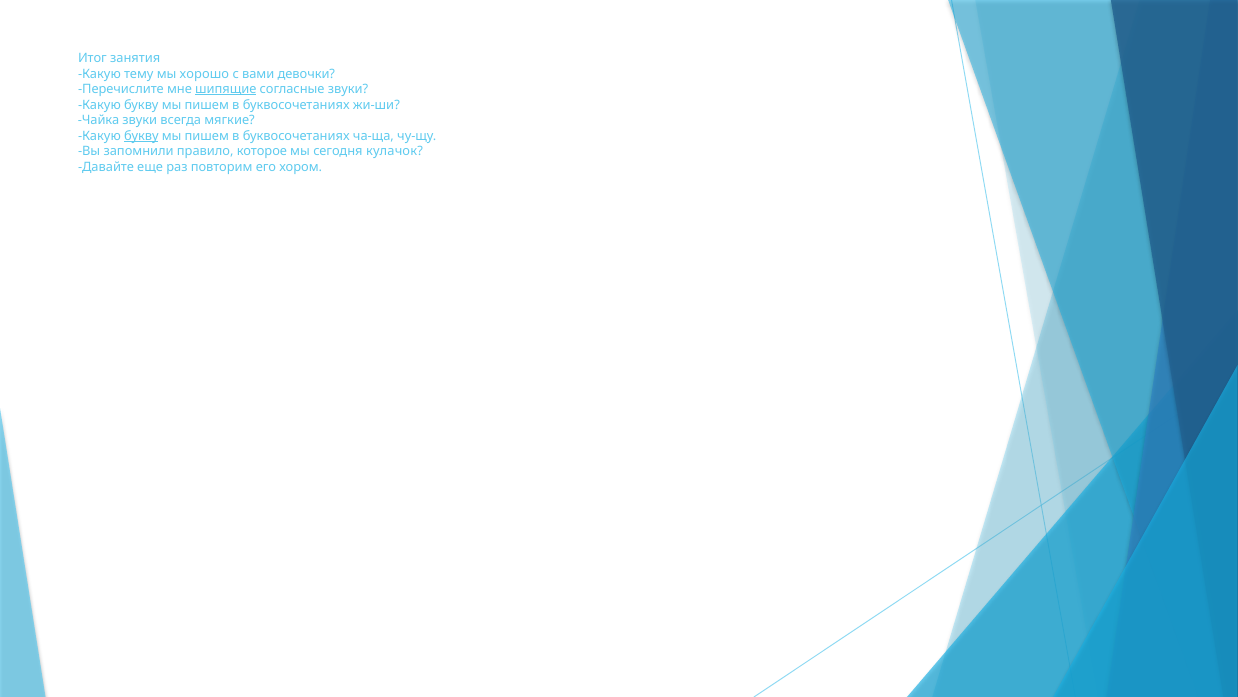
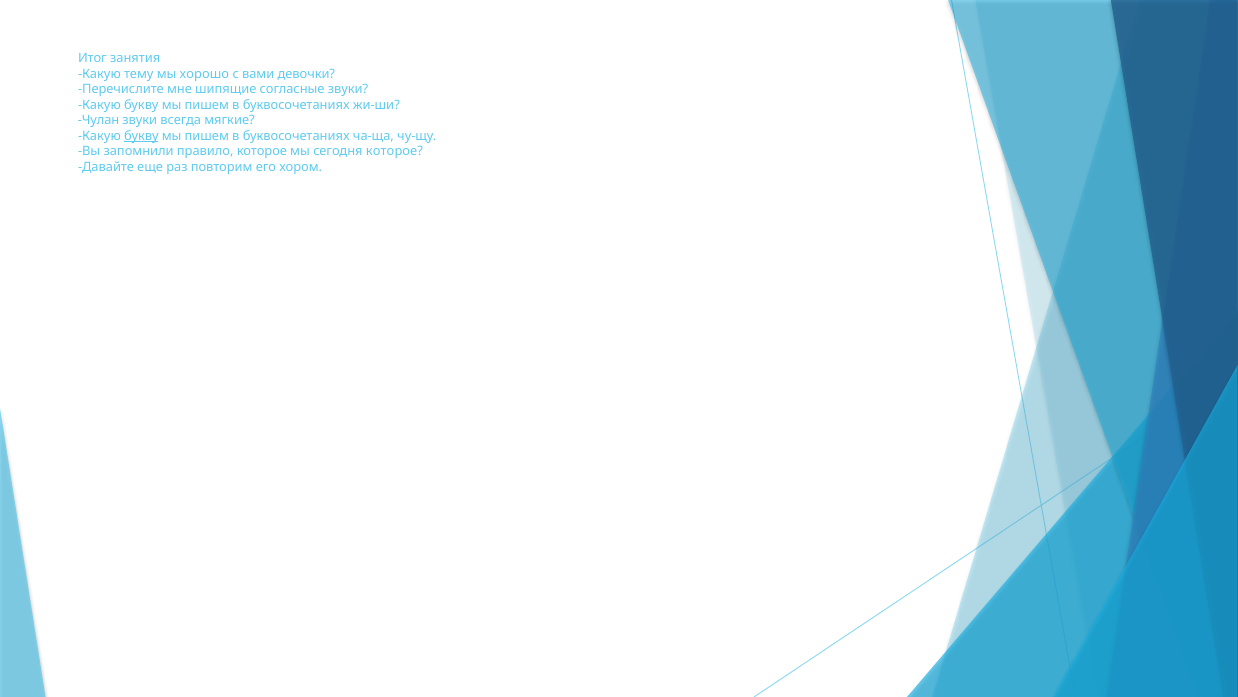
шипящие underline: present -> none
Чайка: Чайка -> Чулан
сегодня кулачок: кулачок -> которое
